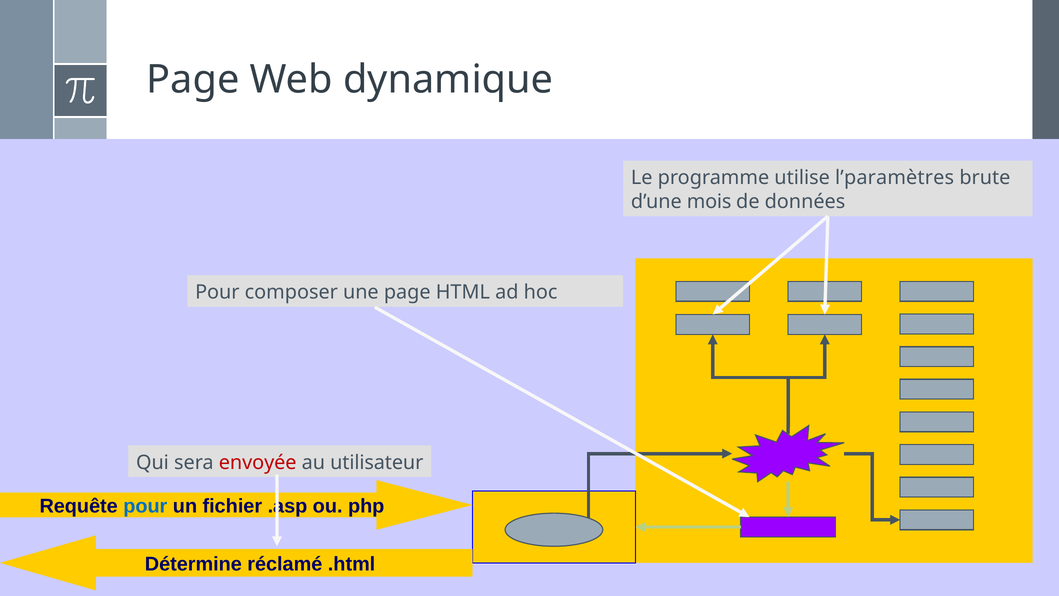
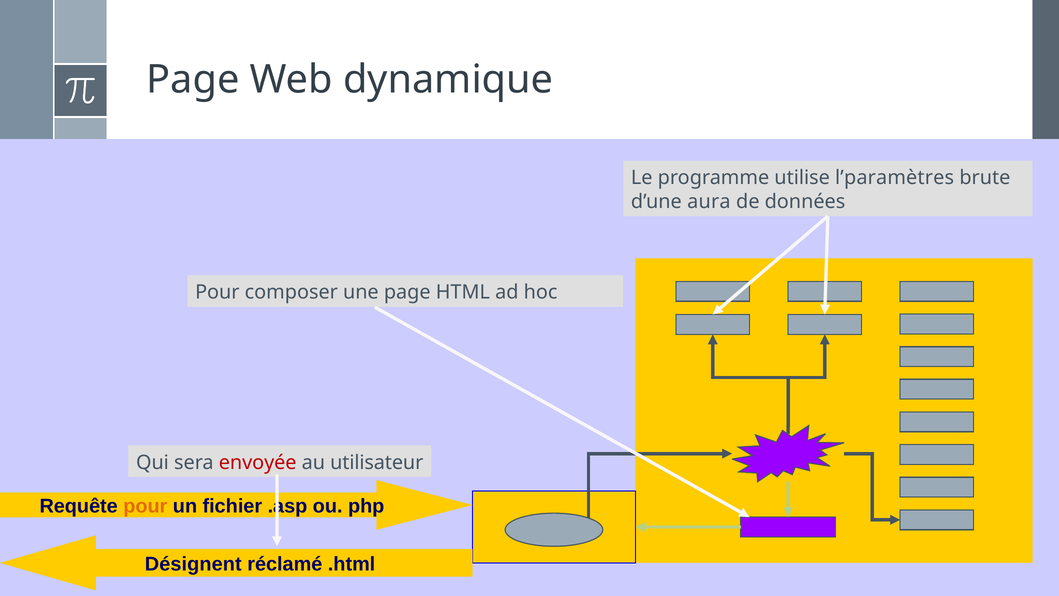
mois: mois -> aura
pour at (145, 506) colour: blue -> orange
Détermine: Détermine -> Désignent
